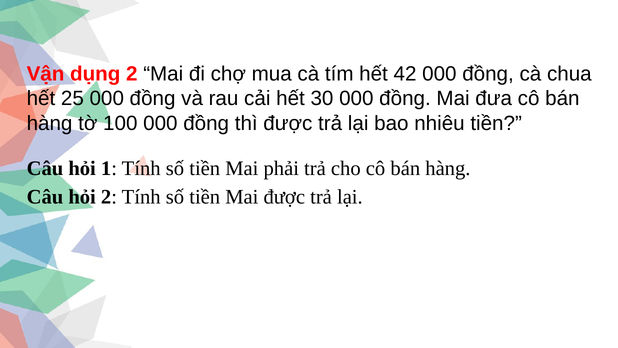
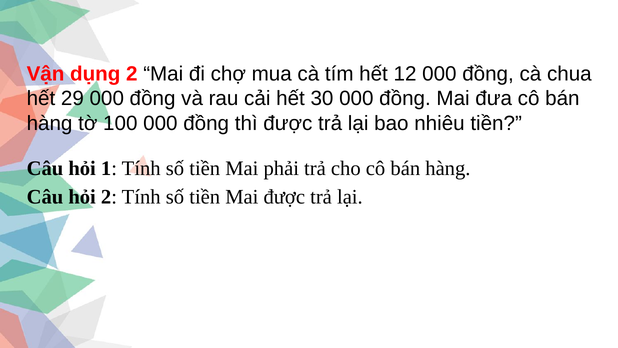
42: 42 -> 12
25: 25 -> 29
